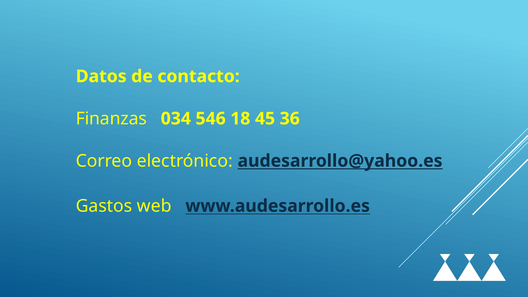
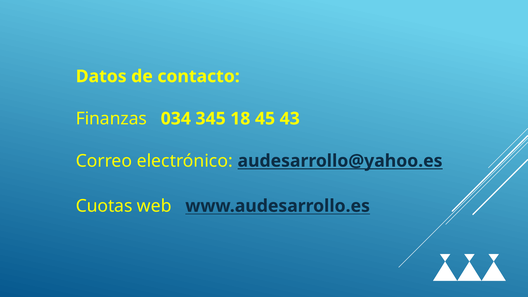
546: 546 -> 345
36: 36 -> 43
Gastos: Gastos -> Cuotas
